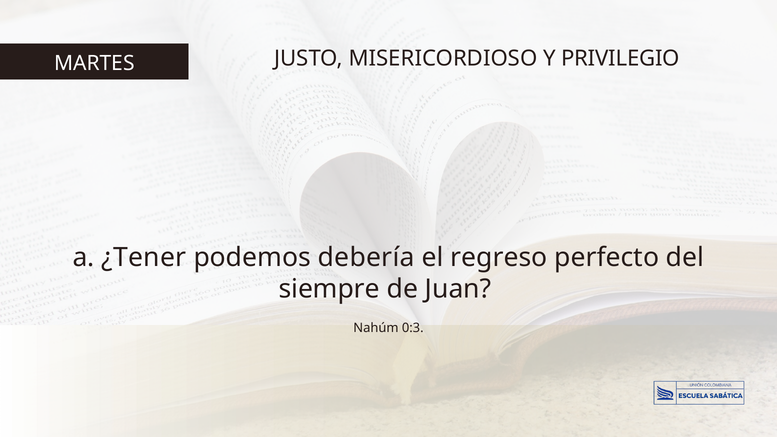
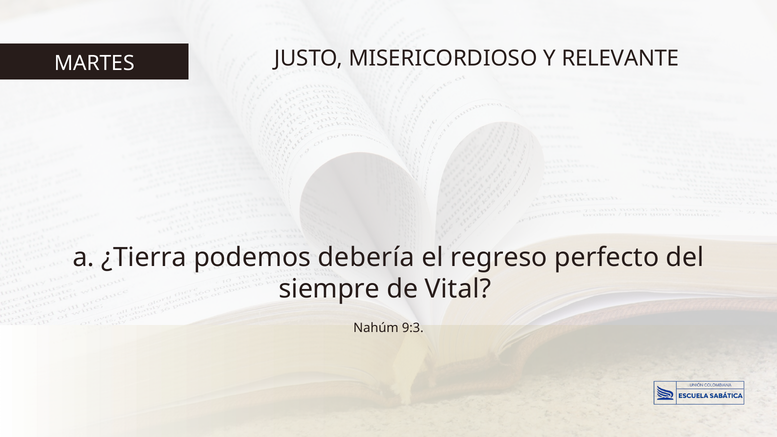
PRIVILEGIO: PRIVILEGIO -> RELEVANTE
¿Tener: ¿Tener -> ¿Tierra
Juan: Juan -> Vital
0:3: 0:3 -> 9:3
